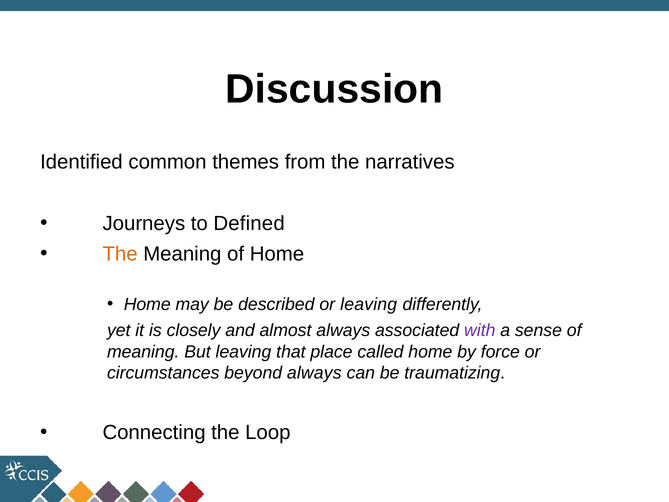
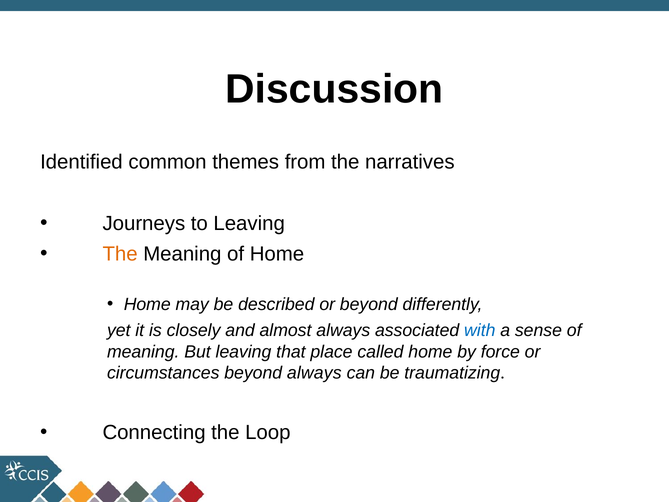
to Defined: Defined -> Leaving
or leaving: leaving -> beyond
with colour: purple -> blue
